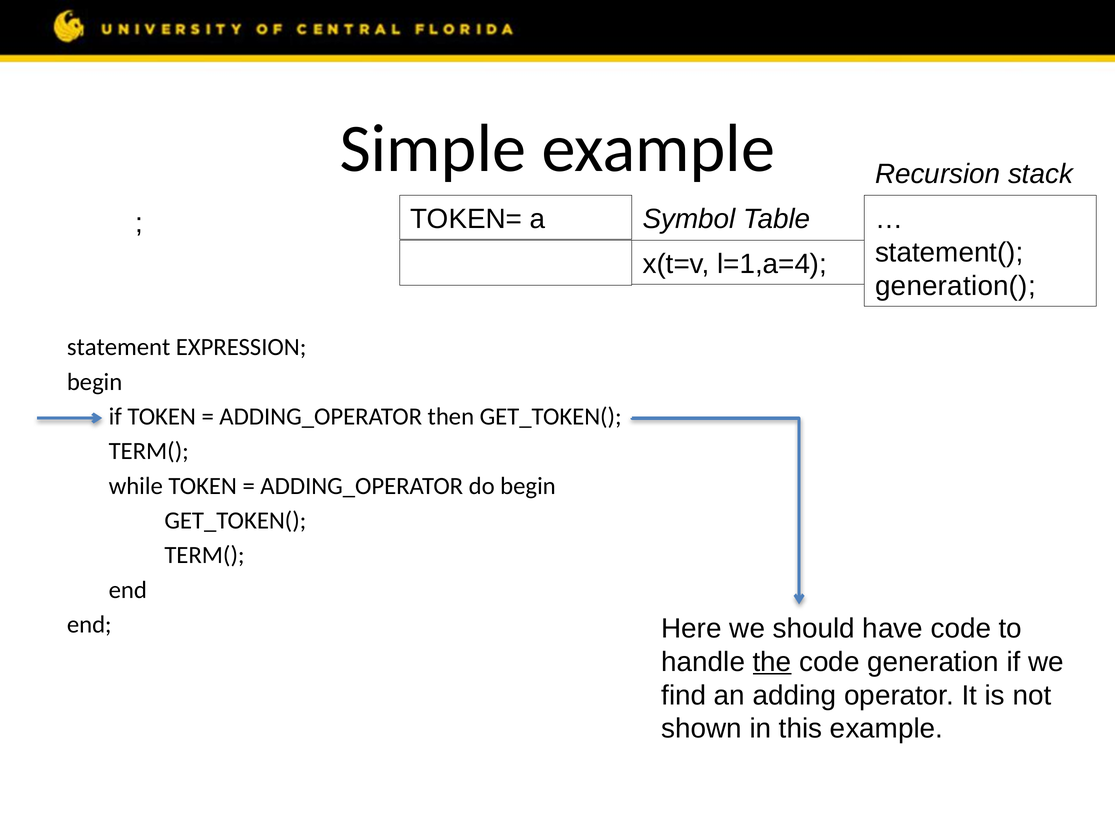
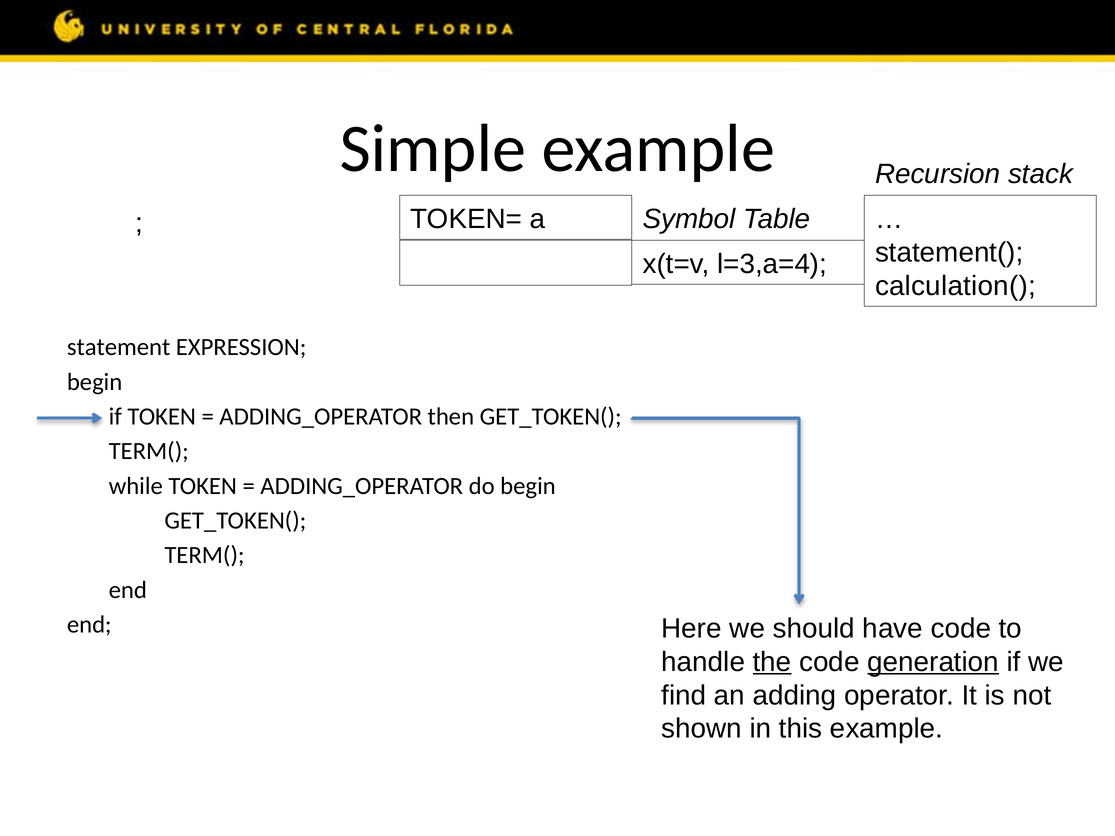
l=1,a=4: l=1,a=4 -> l=3,a=4
generation(: generation( -> calculation(
generation underline: none -> present
